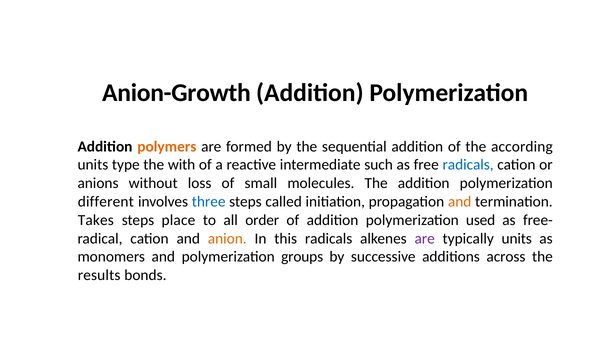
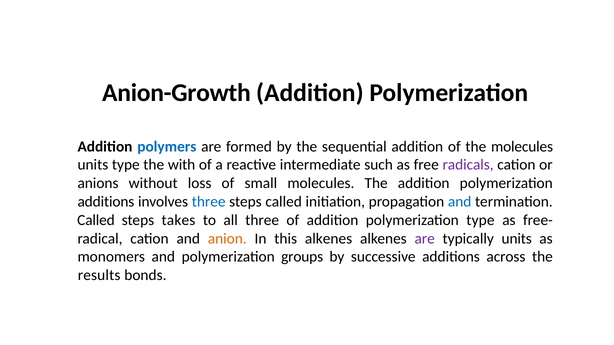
polymers colour: orange -> blue
the according: according -> molecules
radicals at (468, 165) colour: blue -> purple
different at (106, 202): different -> additions
and at (460, 202) colour: orange -> blue
Takes at (96, 220): Takes -> Called
place: place -> takes
all order: order -> three
polymerization used: used -> type
this radicals: radicals -> alkenes
